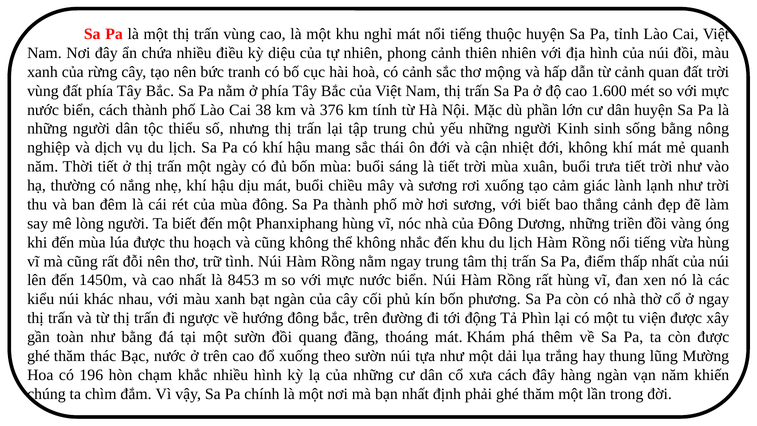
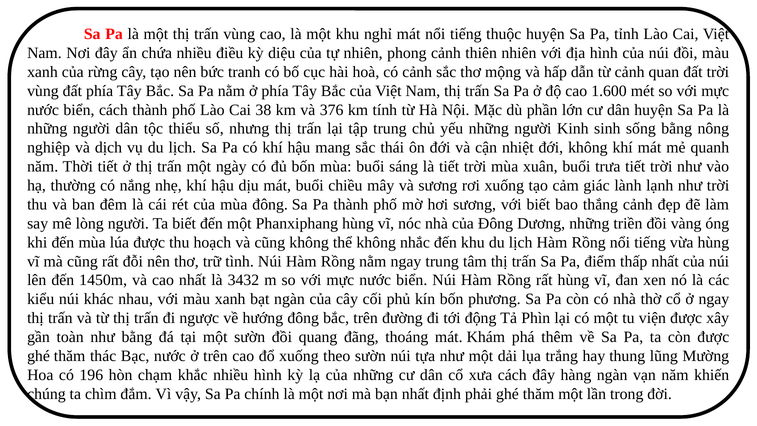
8453: 8453 -> 3432
